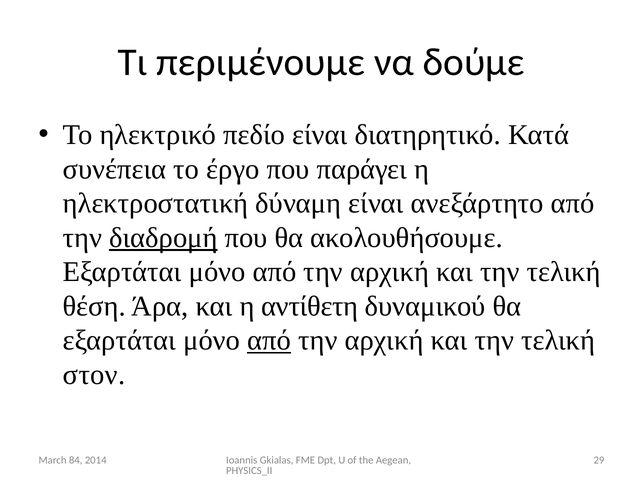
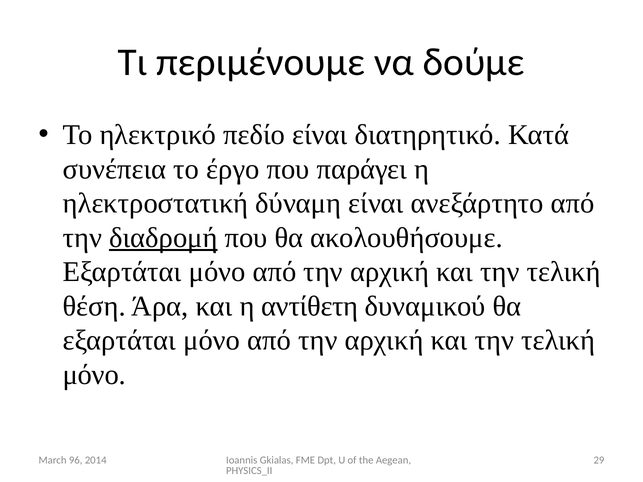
από at (269, 341) underline: present -> none
στον at (94, 375): στον -> μόνο
84: 84 -> 96
